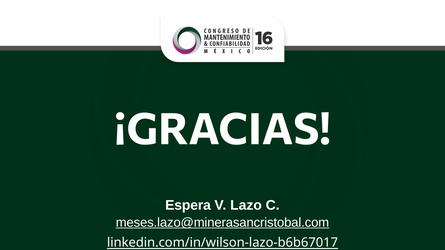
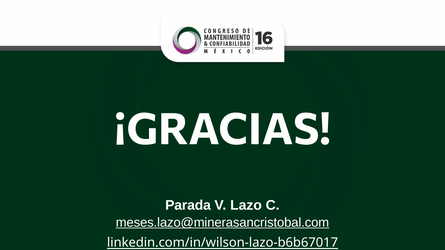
Espera: Espera -> Parada
